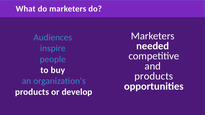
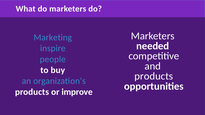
Audiences: Audiences -> Marketing
develop: develop -> improve
